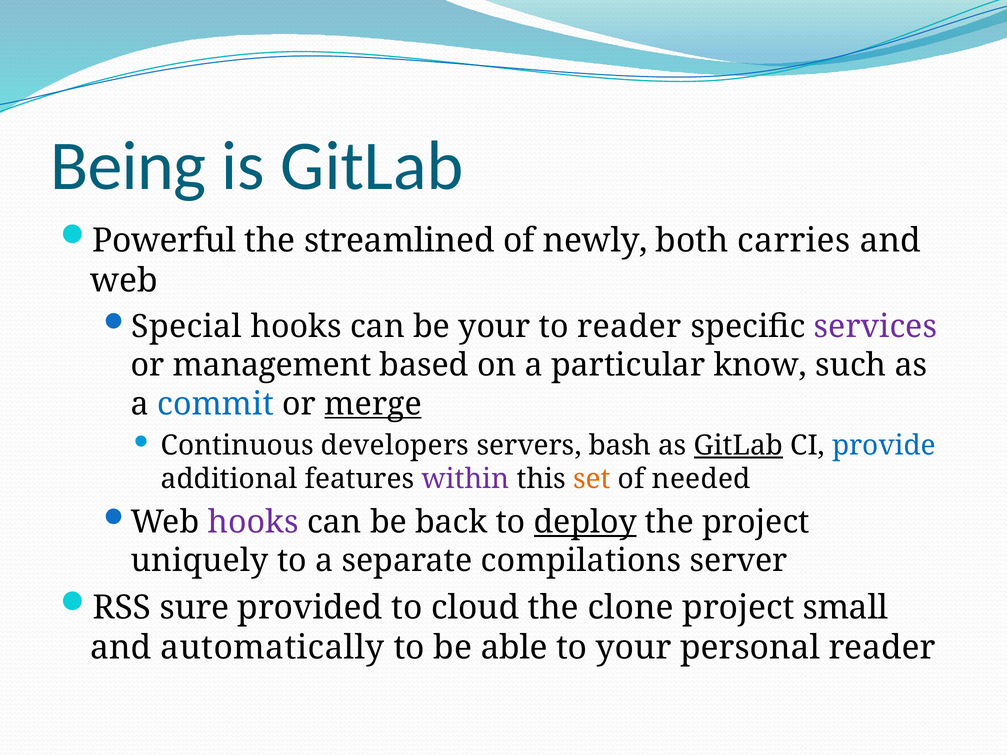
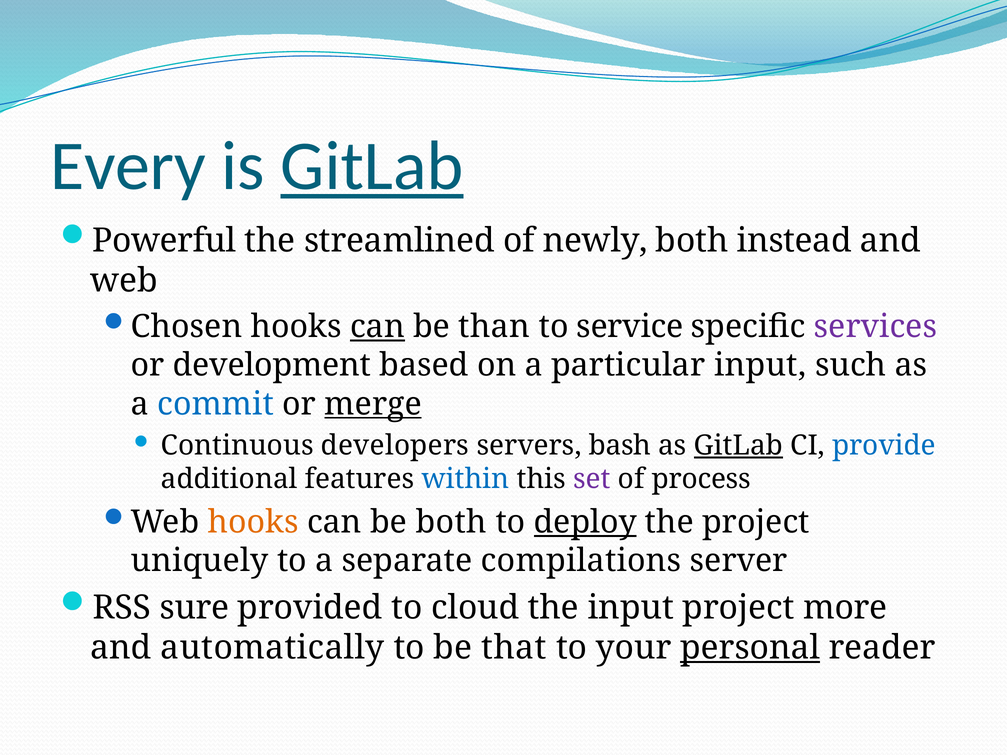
Being: Being -> Every
GitLab at (372, 166) underline: none -> present
carries: carries -> instead
Special: Special -> Chosen
can at (377, 327) underline: none -> present
be your: your -> than
to reader: reader -> service
management: management -> development
particular know: know -> input
within colour: purple -> blue
set colour: orange -> purple
needed: needed -> process
hooks at (253, 522) colour: purple -> orange
be back: back -> both
the clone: clone -> input
small: small -> more
able: able -> that
personal underline: none -> present
